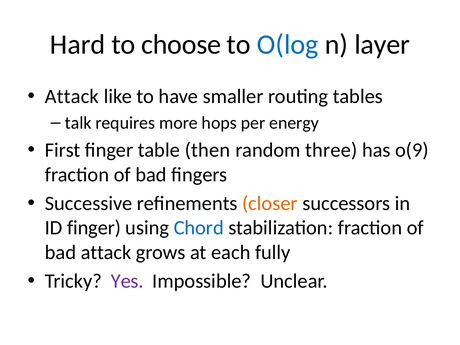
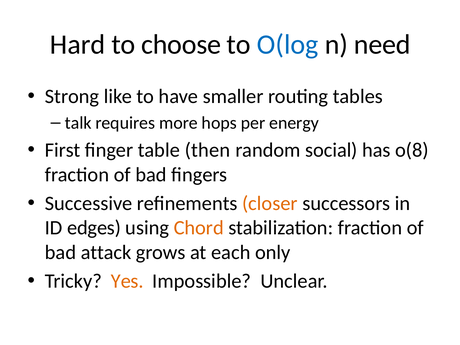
layer: layer -> need
Attack at (72, 96): Attack -> Strong
three: three -> social
o(9: o(9 -> o(8
ID finger: finger -> edges
Chord colour: blue -> orange
fully: fully -> only
Yes colour: purple -> orange
